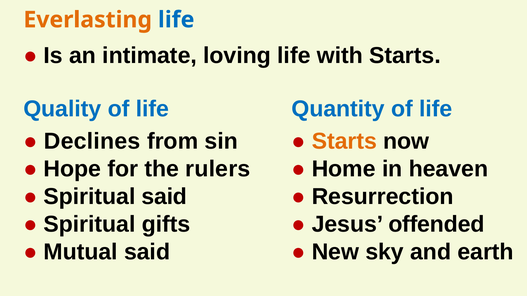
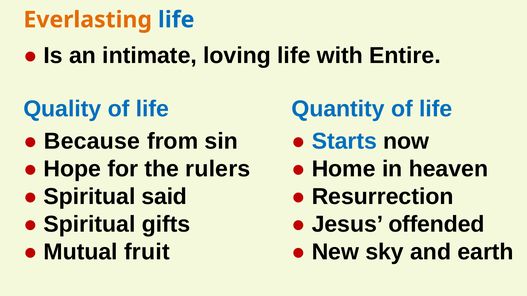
with Starts: Starts -> Entire
Declines: Declines -> Because
Starts at (344, 142) colour: orange -> blue
Mutual said: said -> fruit
